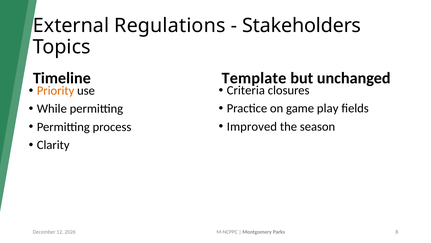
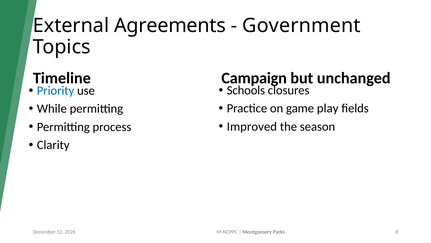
Regulations: Regulations -> Agreements
Stakeholders: Stakeholders -> Government
Template: Template -> Campaign
Criteria: Criteria -> Schools
Priority colour: orange -> blue
